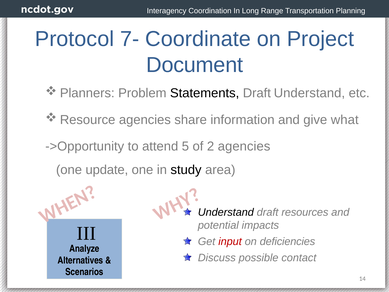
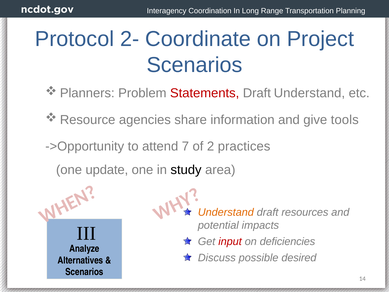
7-: 7- -> 2-
Document at (195, 65): Document -> Scenarios
Statements colour: black -> red
what: what -> tools
5: 5 -> 7
2 agencies: agencies -> practices
Understand at (226, 212) colour: black -> orange
contact: contact -> desired
